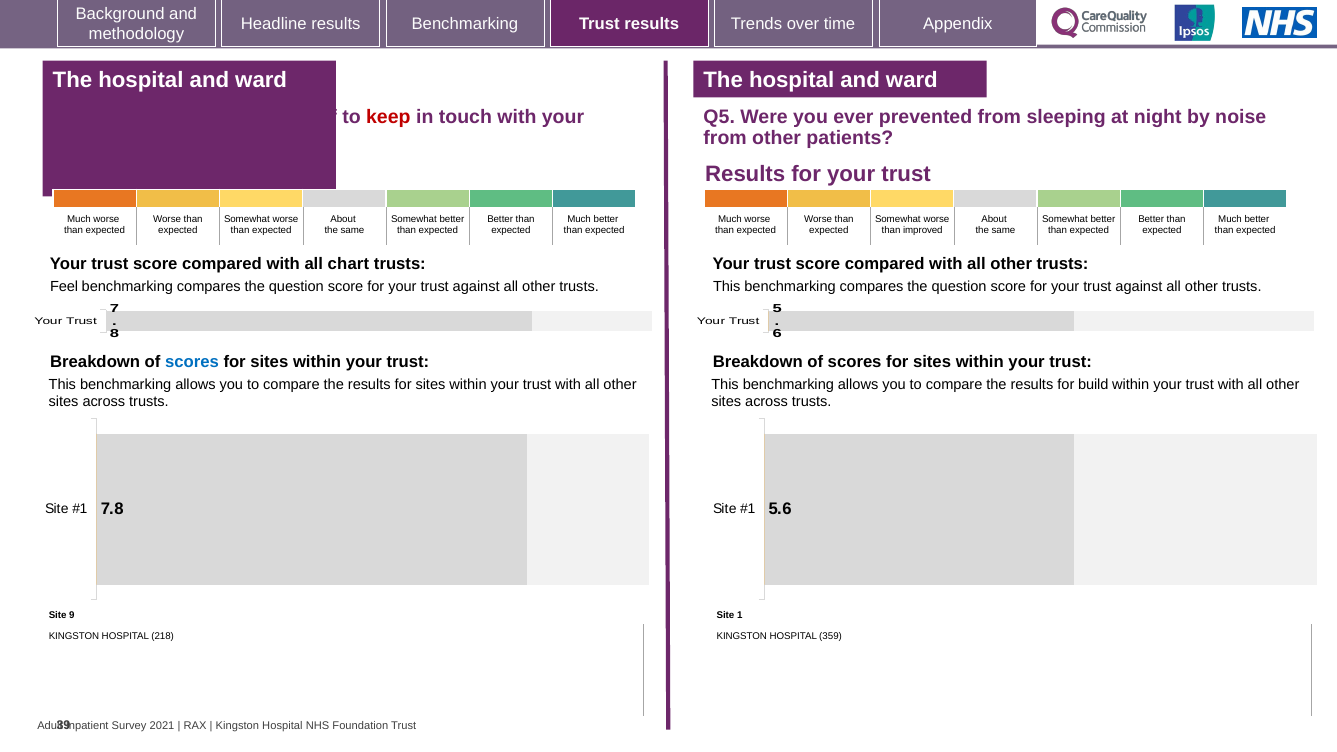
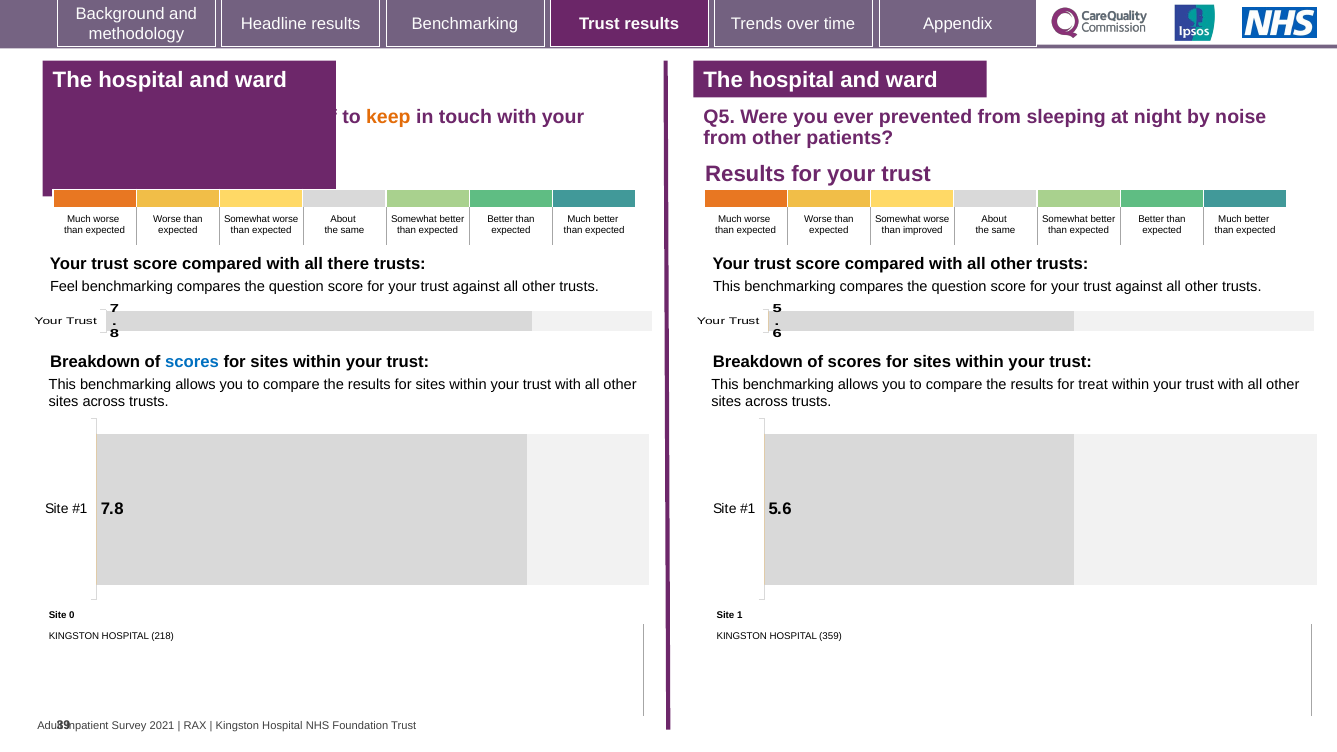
keep colour: red -> orange
chart: chart -> there
build: build -> treat
9: 9 -> 0
